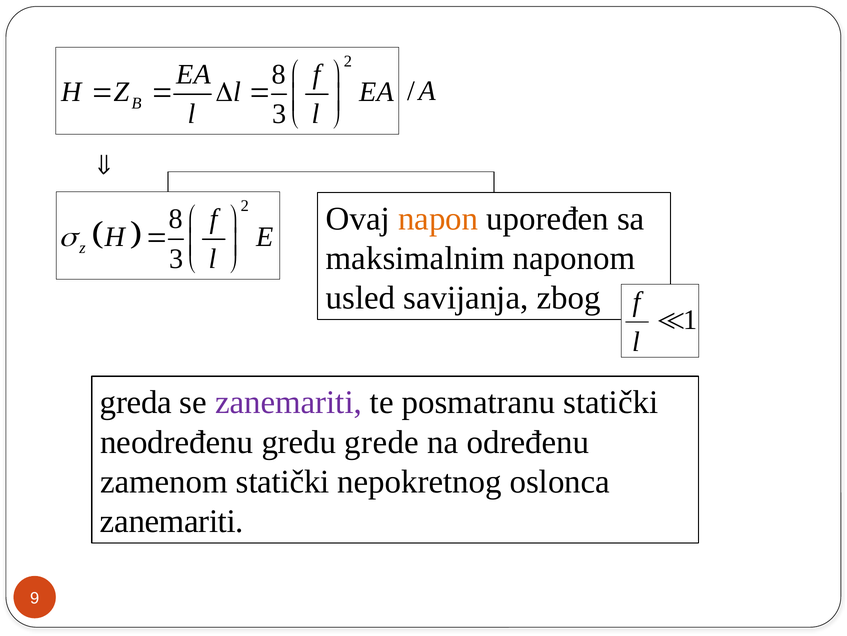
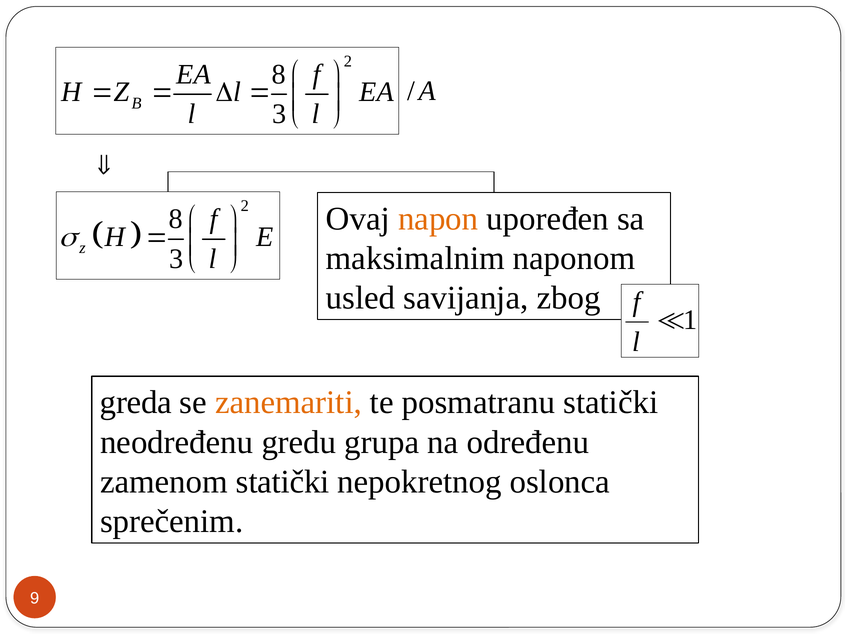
zanemariti at (288, 402) colour: purple -> orange
grede: grede -> grupa
zanemariti at (172, 521): zanemariti -> sprečenim
